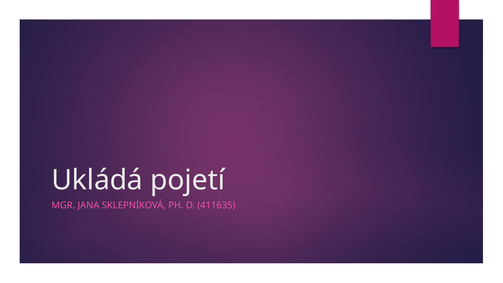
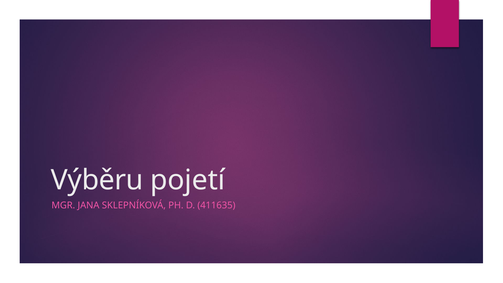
Ukládá: Ukládá -> Výběru
